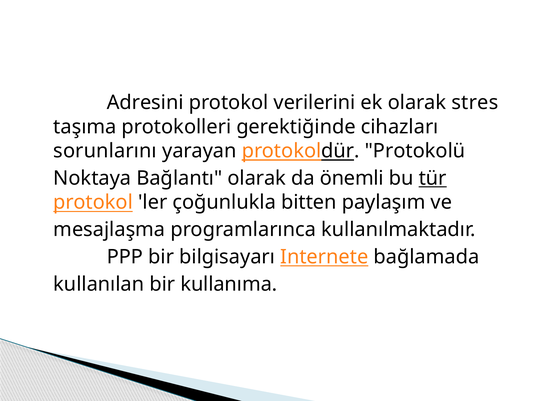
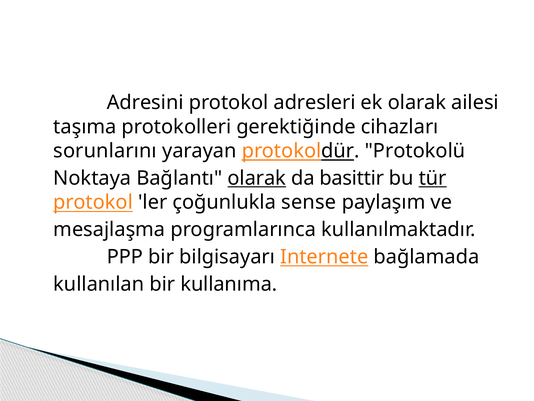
verilerini: verilerini -> adresleri
stres: stres -> ailesi
olarak at (257, 178) underline: none -> present
önemli: önemli -> basittir
bitten: bitten -> sense
